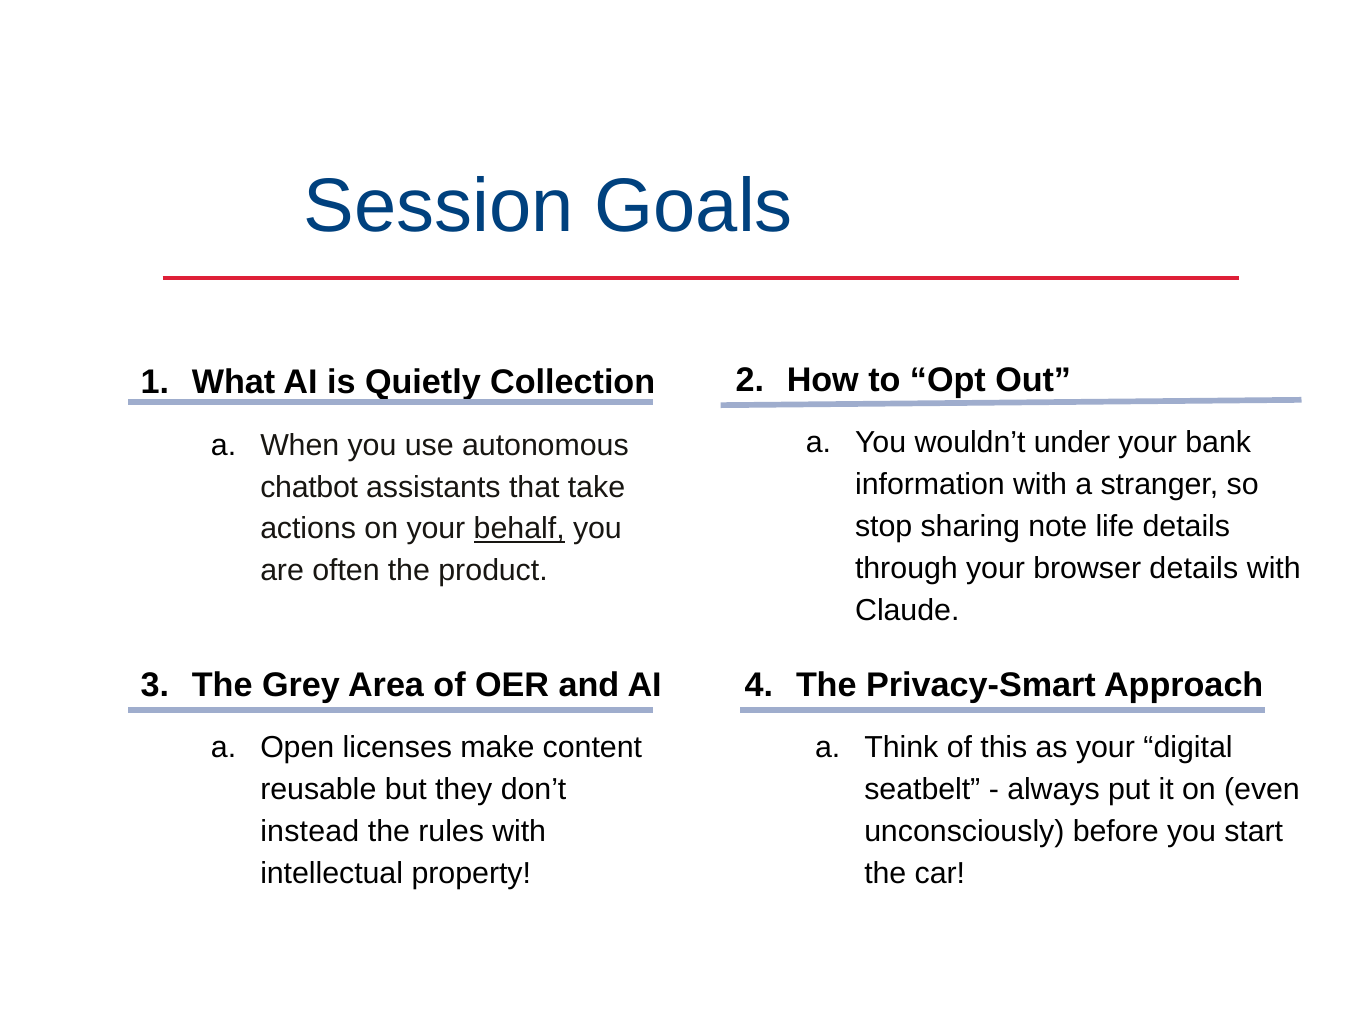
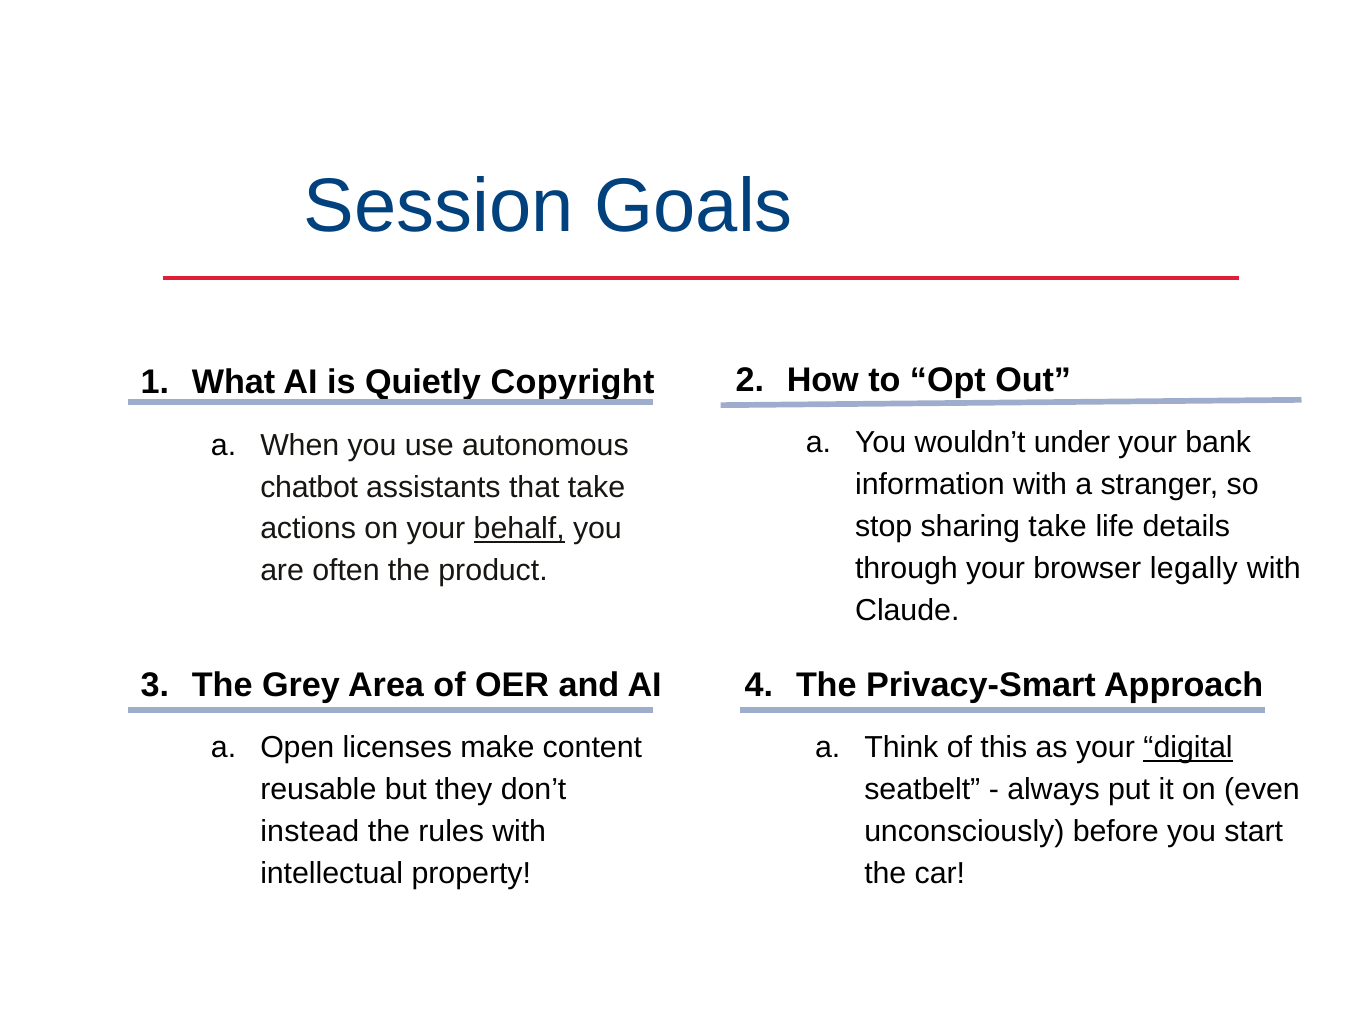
Collection: Collection -> Copyright
sharing note: note -> take
browser details: details -> legally
digital underline: none -> present
